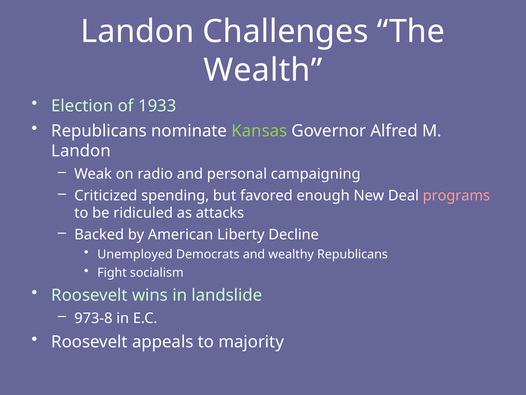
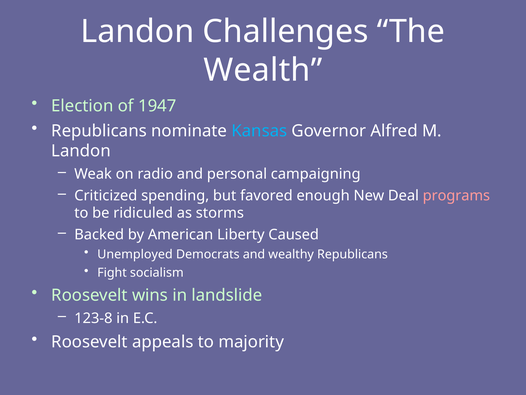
1933: 1933 -> 1947
Kansas colour: light green -> light blue
attacks: attacks -> storms
Decline: Decline -> Caused
973-8: 973-8 -> 123-8
